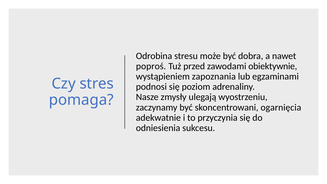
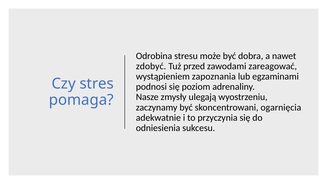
poproś: poproś -> zdobyć
obiektywnie: obiektywnie -> zareagować
